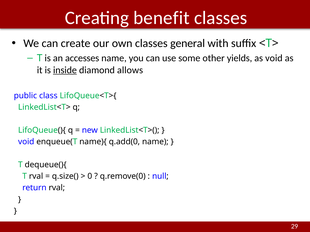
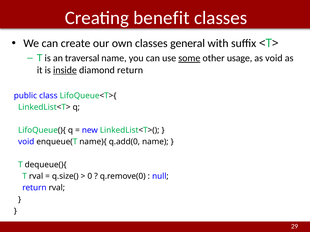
accesses: accesses -> traversal
some underline: none -> present
yields: yields -> usage
diamond allows: allows -> return
